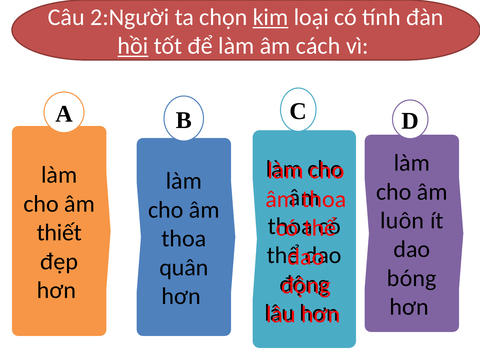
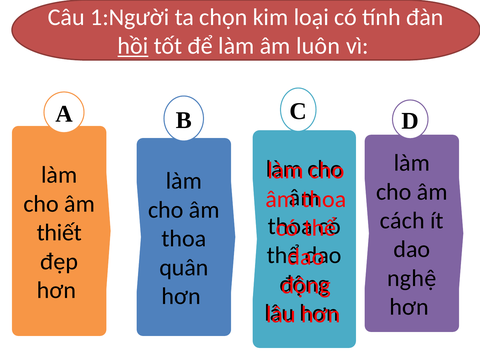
2:Người: 2:Người -> 1:Người
kim underline: present -> none
cách: cách -> luôn
luôn: luôn -> cách
bóng: bóng -> nghệ
